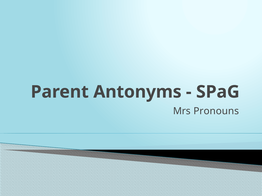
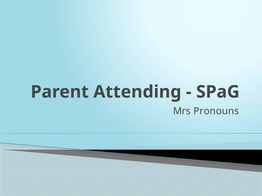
Antonyms: Antonyms -> Attending
